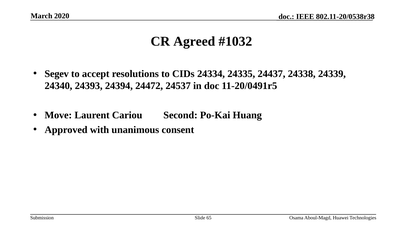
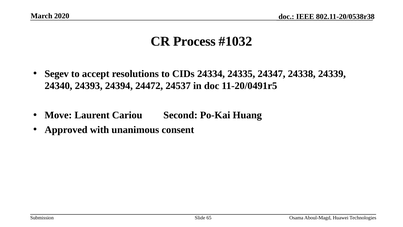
Agreed: Agreed -> Process
24437: 24437 -> 24347
